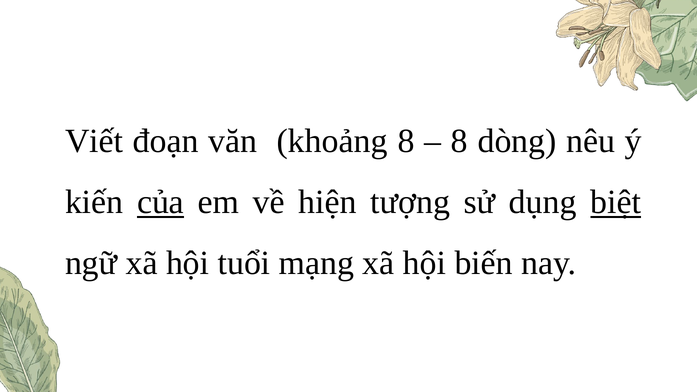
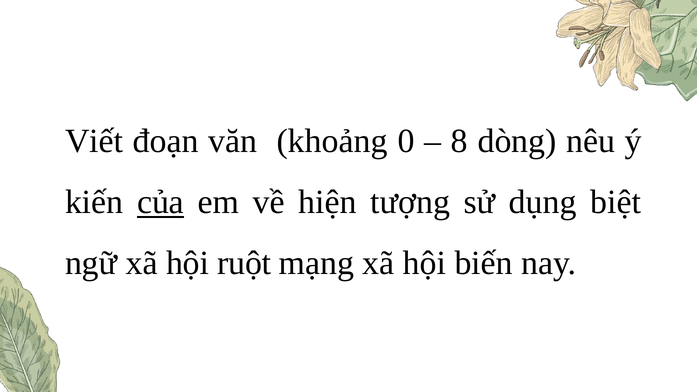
khoảng 8: 8 -> 0
biệt underline: present -> none
tuổi: tuổi -> ruột
